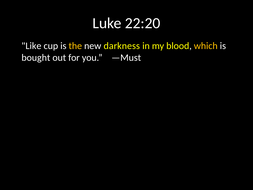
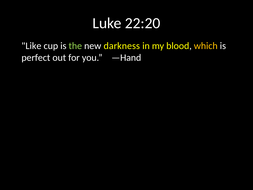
the colour: yellow -> light green
bought: bought -> perfect
—Must: —Must -> —Hand
